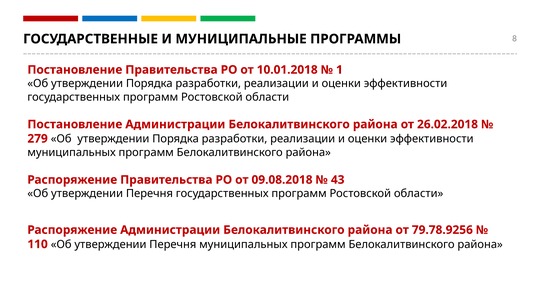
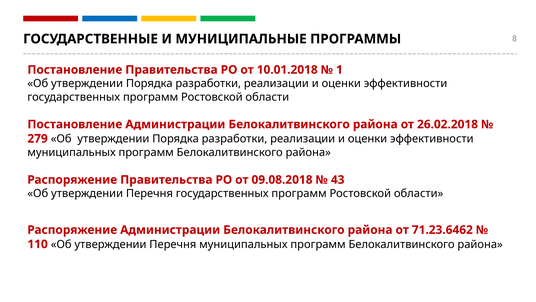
79.78.9256: 79.78.9256 -> 71.23.6462
